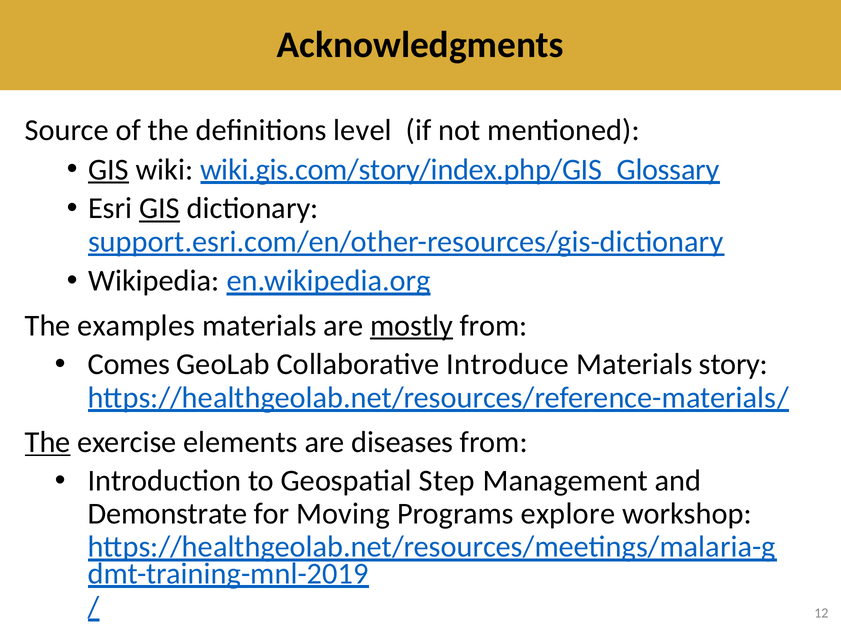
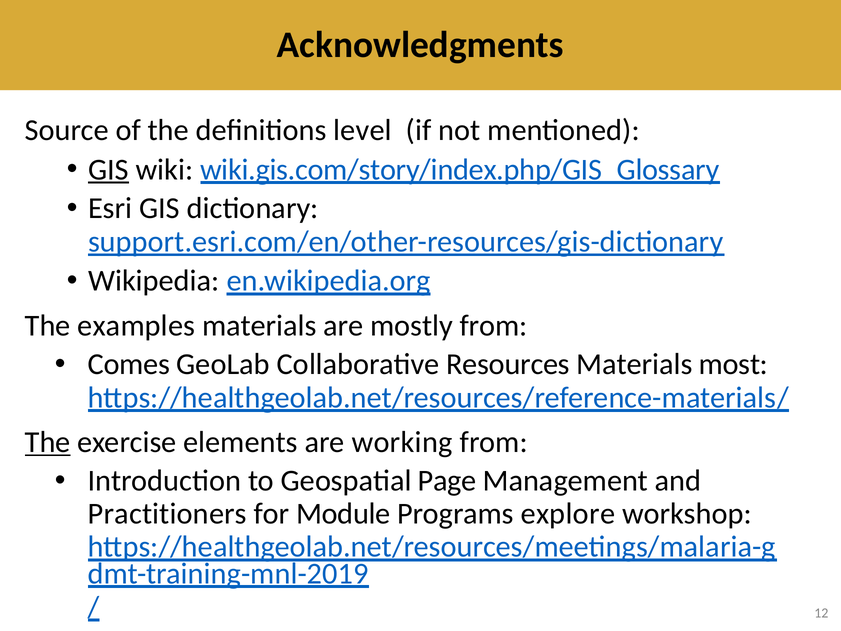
GIS at (160, 208) underline: present -> none
mostly underline: present -> none
Introduce: Introduce -> Resources
story: story -> most
diseases: diseases -> working
Step: Step -> Page
Demonstrate: Demonstrate -> Practitioners
Moving: Moving -> Module
